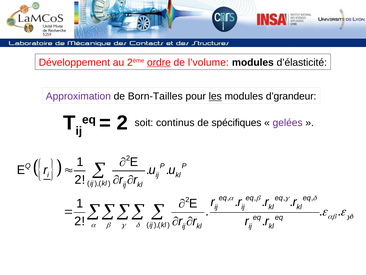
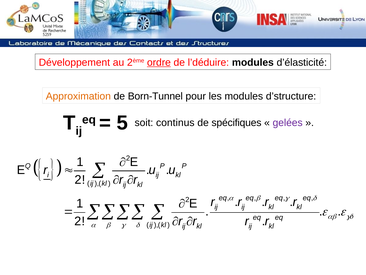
l’volume: l’volume -> l’déduire
Approximation colour: purple -> orange
Born-Tailles: Born-Tailles -> Born-Tunnel
les underline: present -> none
d’grandeur: d’grandeur -> d’structure
2 at (122, 123): 2 -> 5
